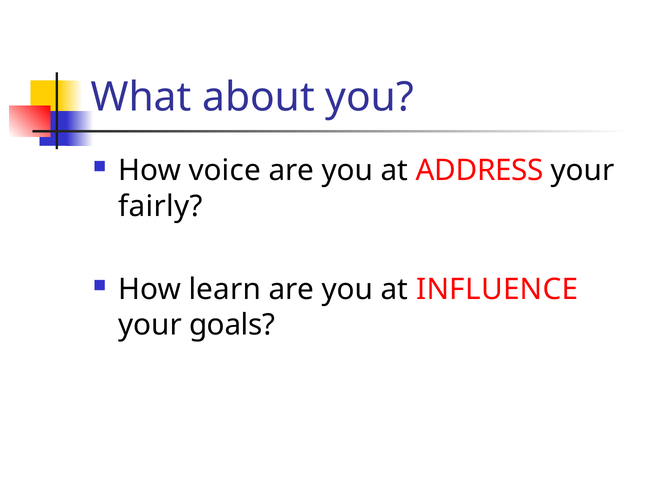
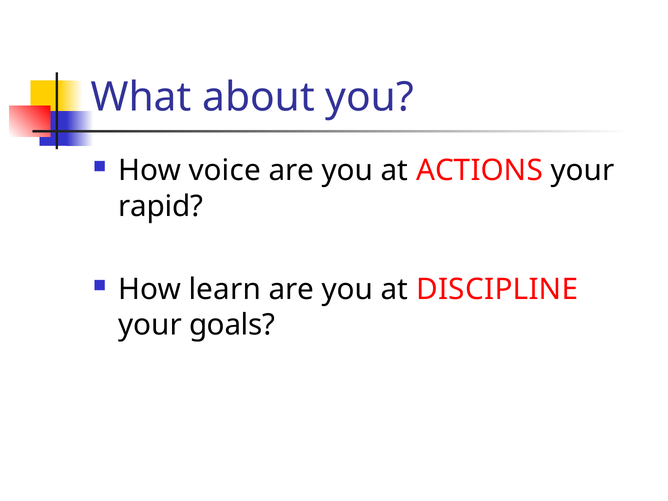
ADDRESS: ADDRESS -> ACTIONS
fairly: fairly -> rapid
INFLUENCE: INFLUENCE -> DISCIPLINE
